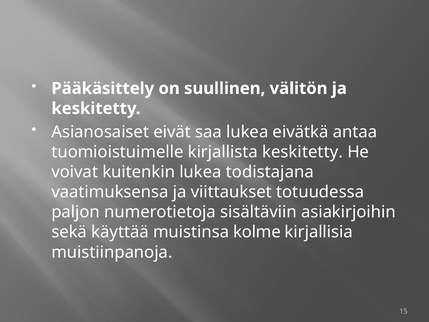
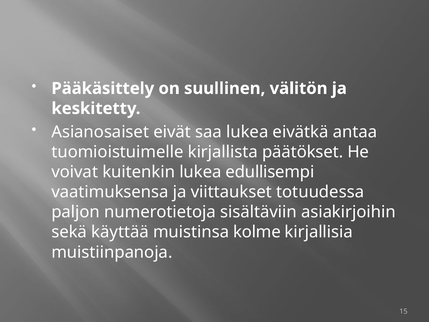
kirjallista keskitetty: keskitetty -> päätökset
todistajana: todistajana -> edullisempi
